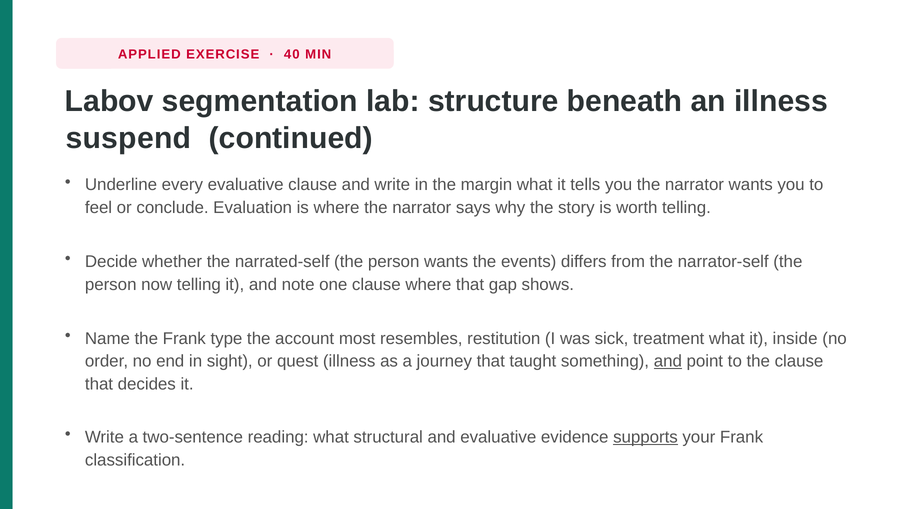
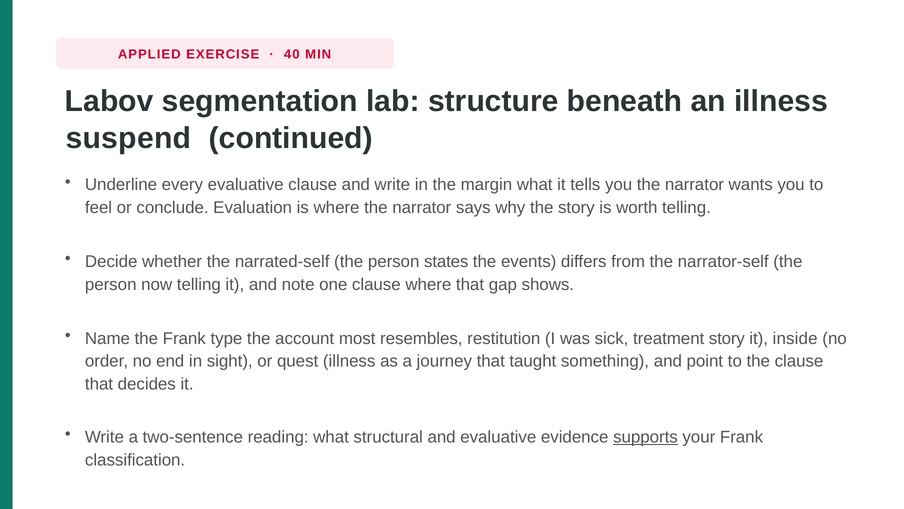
person wants: wants -> states
treatment what: what -> story
and at (668, 361) underline: present -> none
